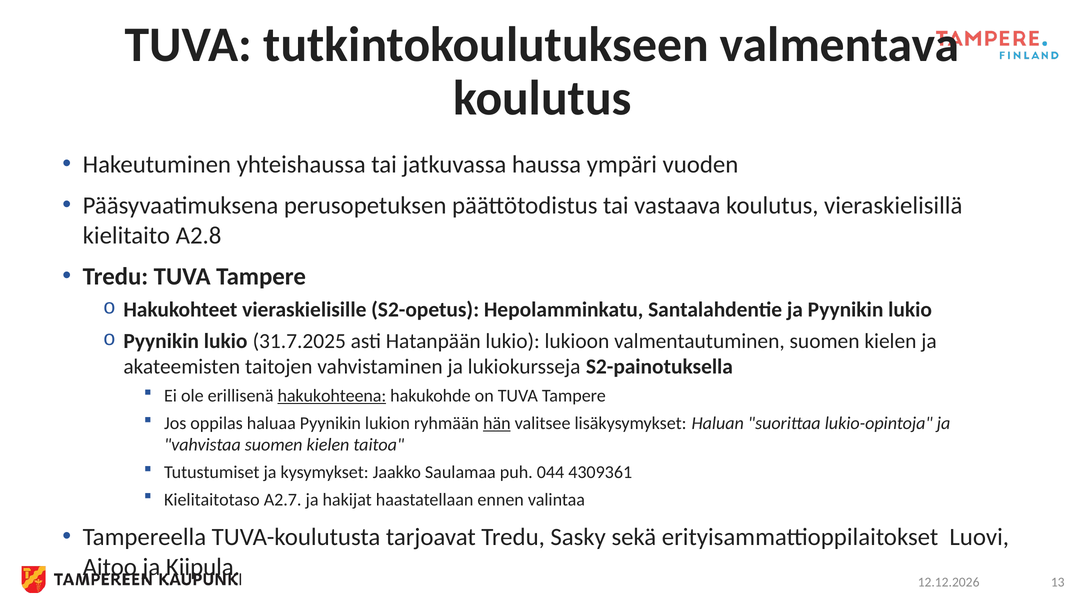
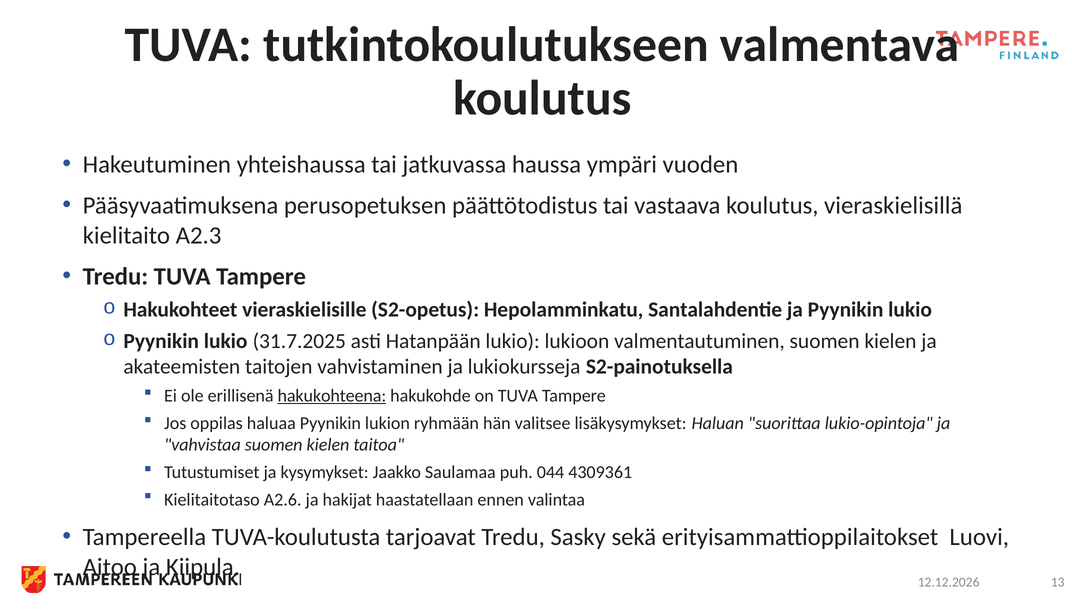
A2.8: A2.8 -> A2.3
hän underline: present -> none
A2.7: A2.7 -> A2.6
